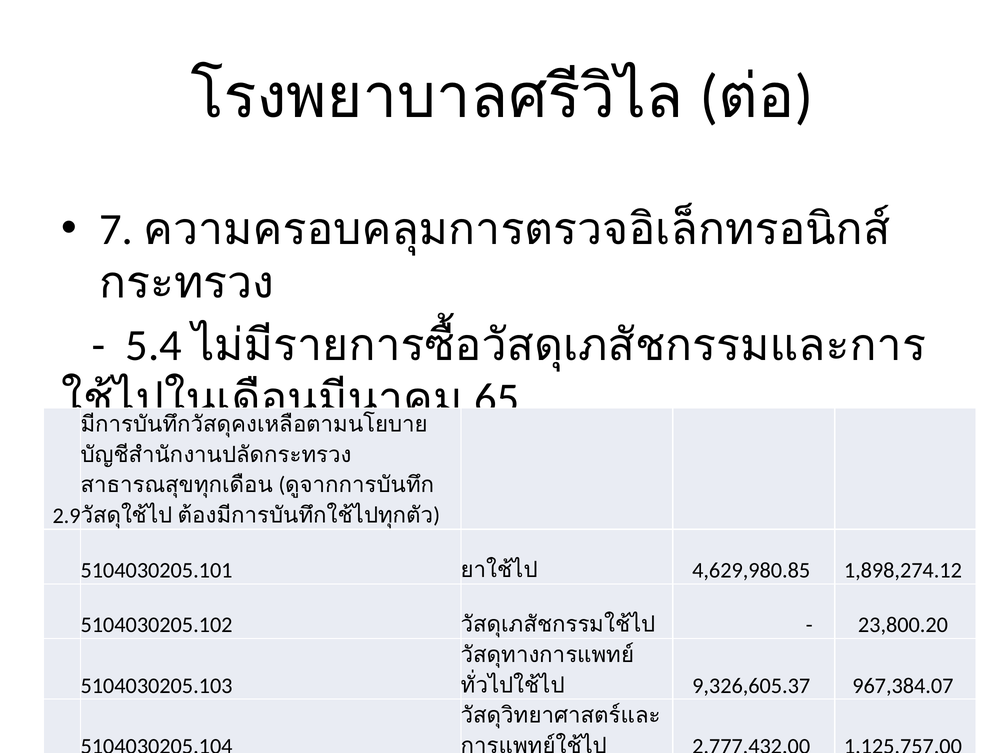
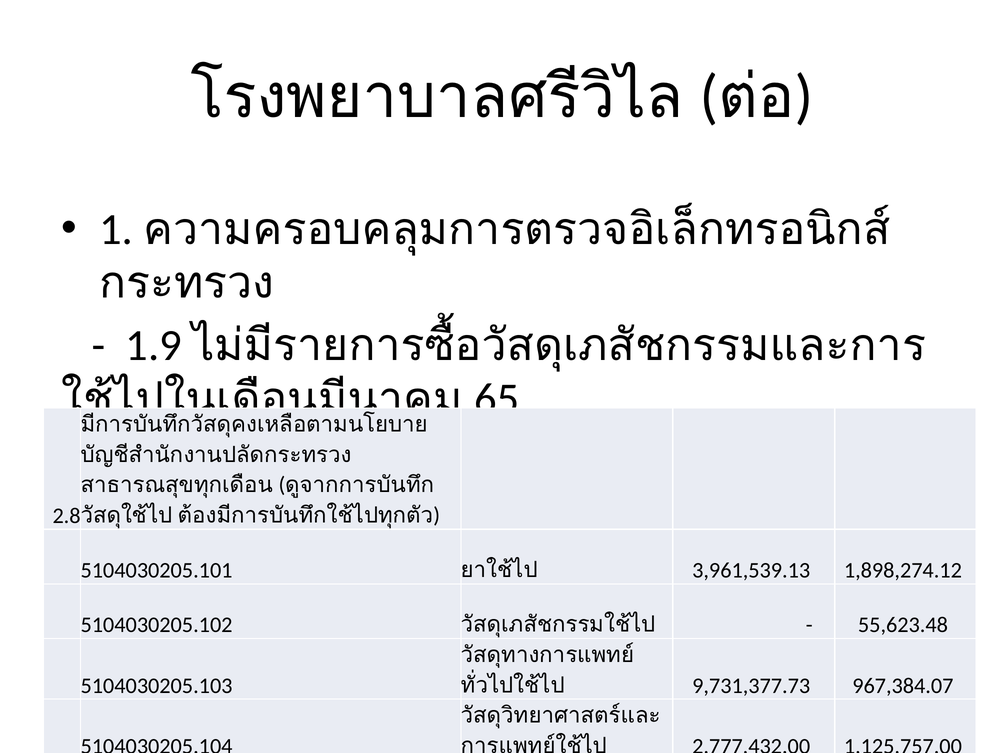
7: 7 -> 1
5.4: 5.4 -> 1.9
2.9: 2.9 -> 2.8
4,629,980.85: 4,629,980.85 -> 3,961,539.13
23,800.20: 23,800.20 -> 55,623.48
9,326,605.37: 9,326,605.37 -> 9,731,377.73
